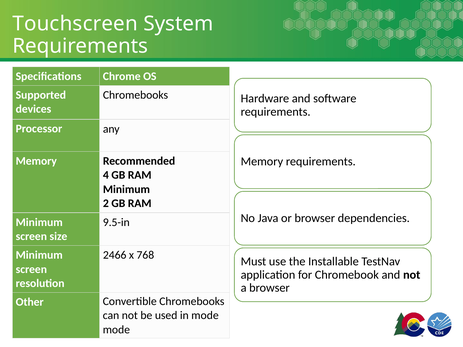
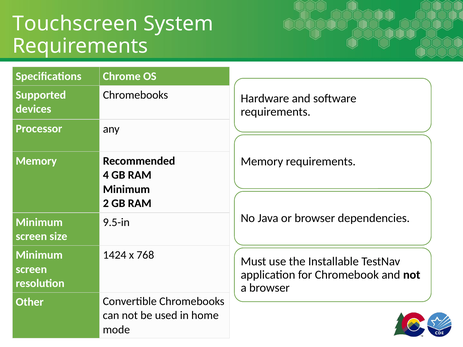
2466: 2466 -> 1424
in mode: mode -> home
